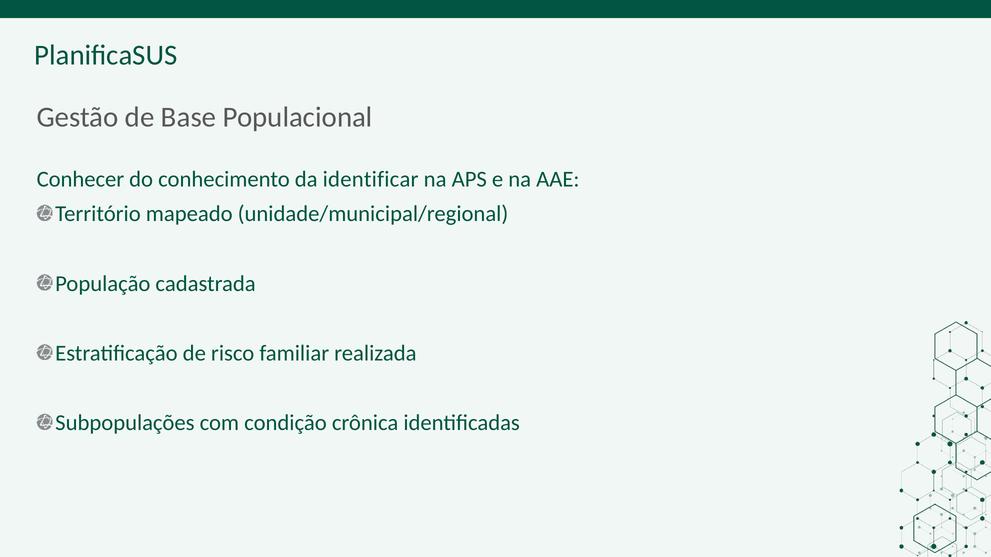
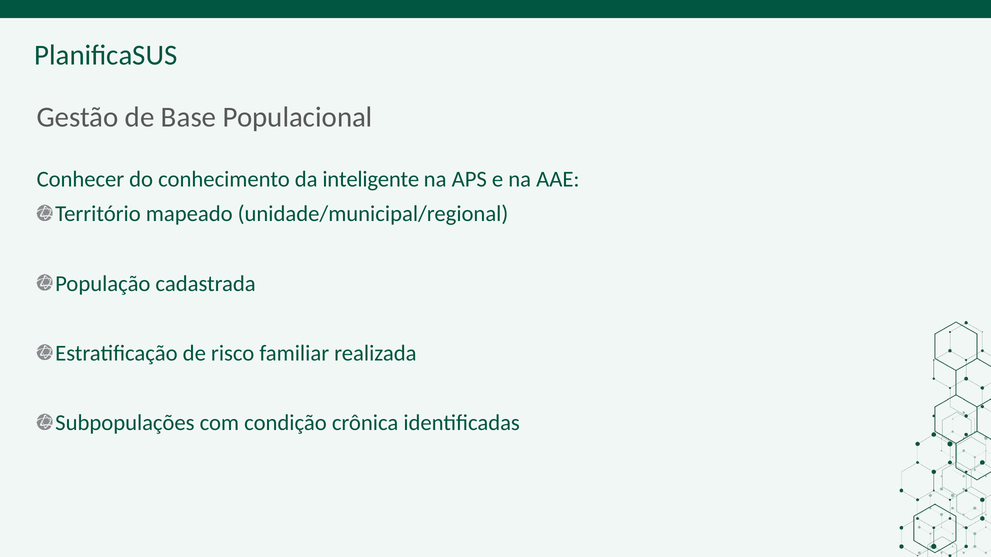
identificar: identificar -> inteligente
